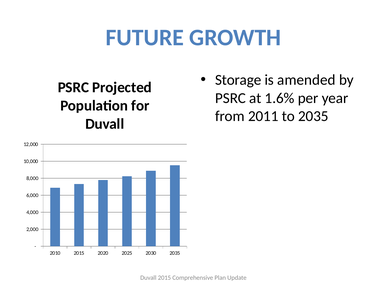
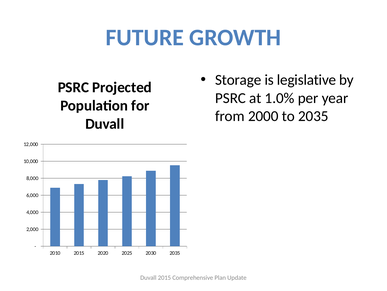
amended: amended -> legislative
1.6%: 1.6% -> 1.0%
2011: 2011 -> 2000
